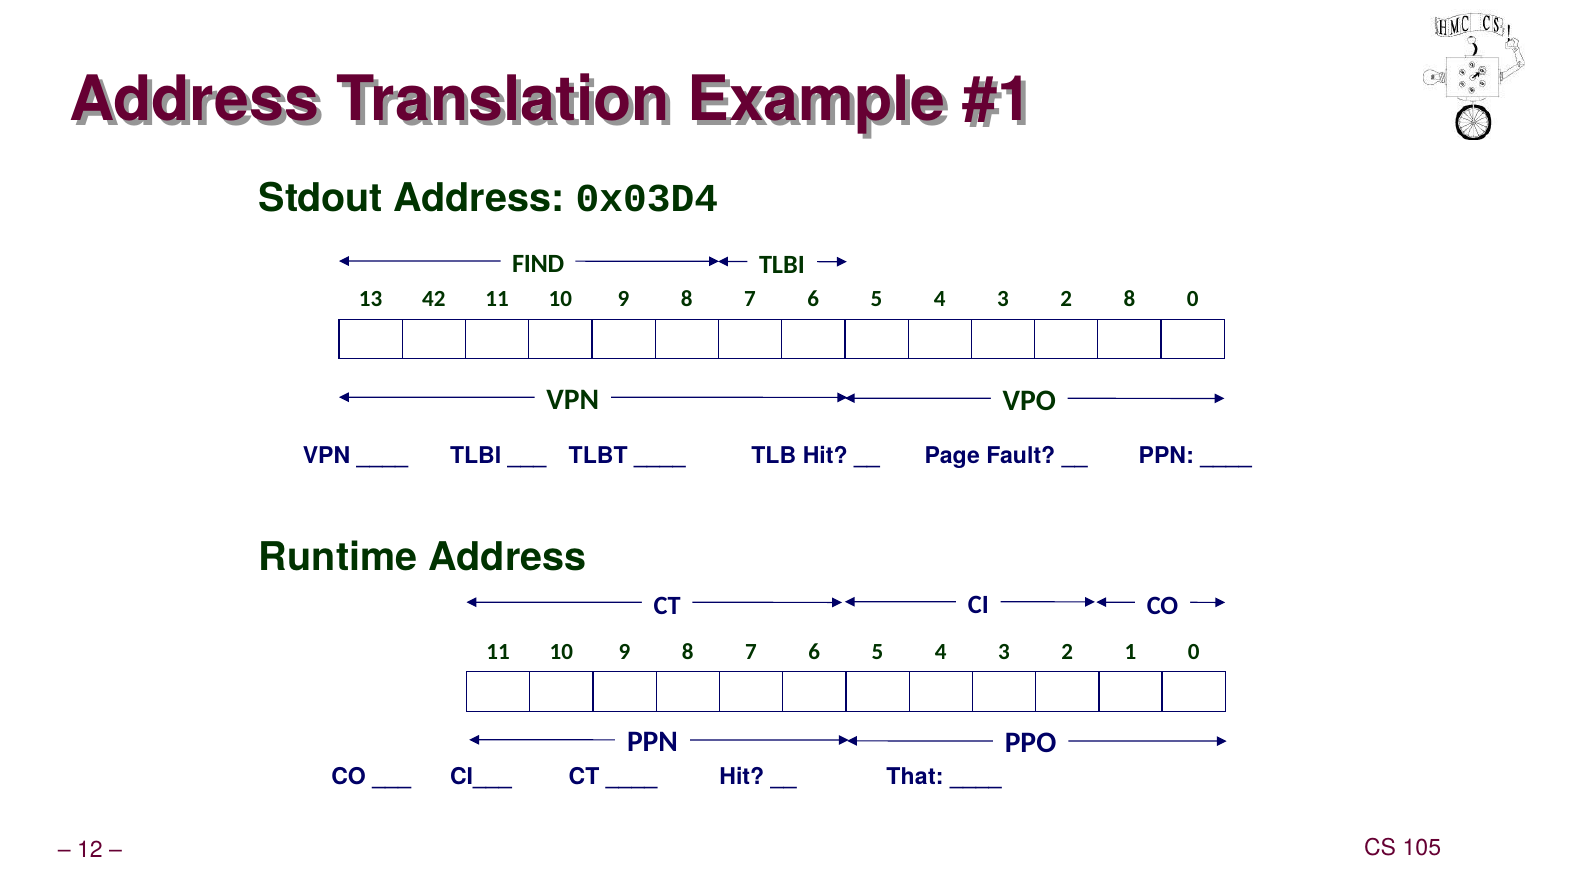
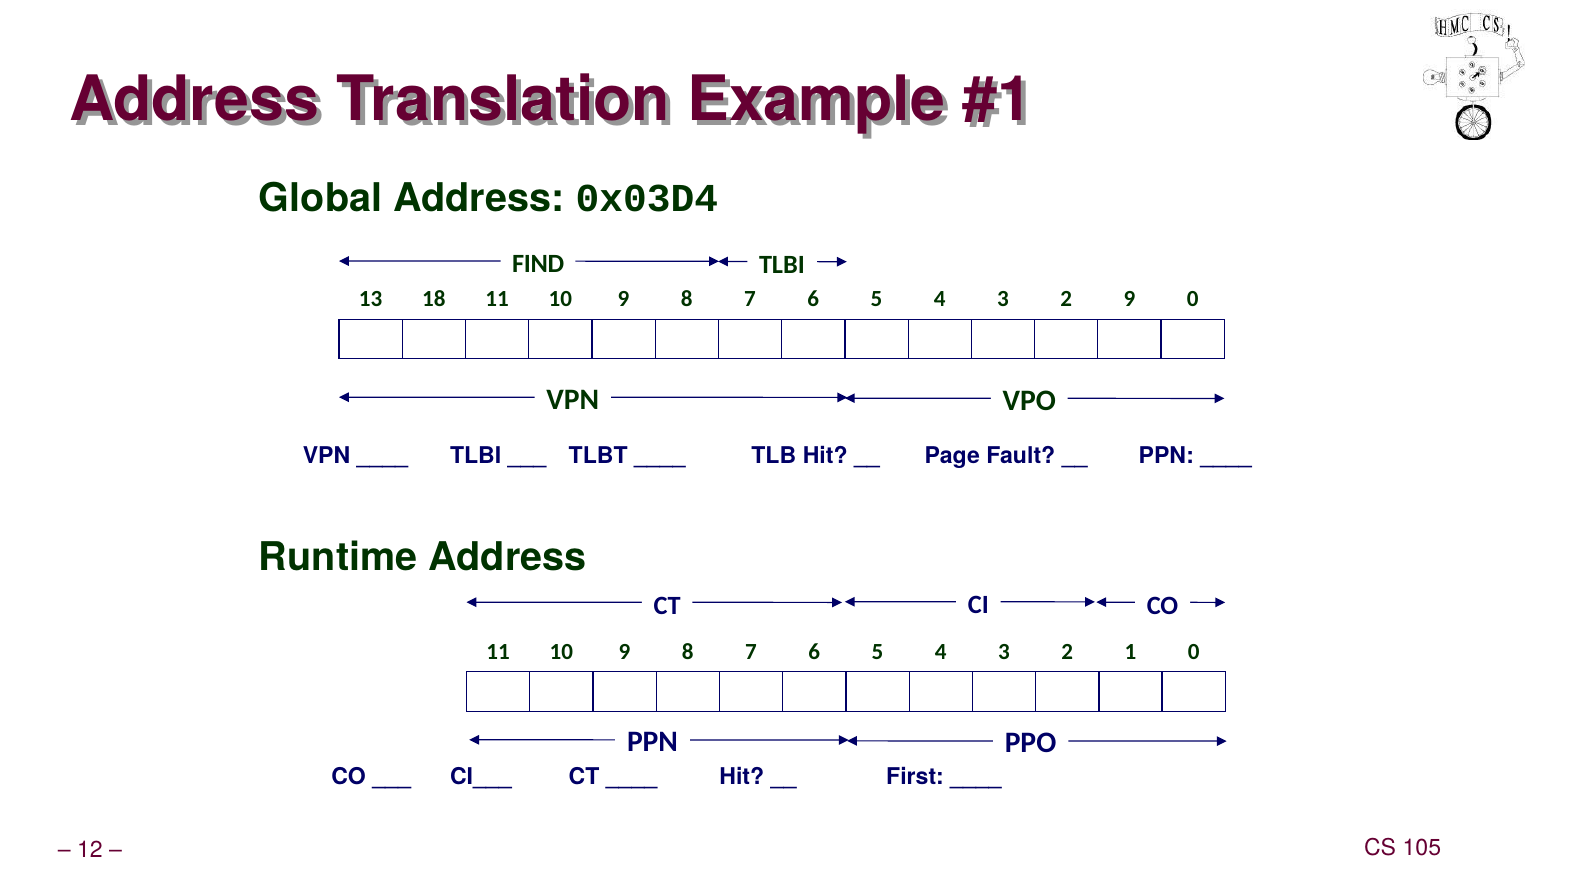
Stdout: Stdout -> Global
42: 42 -> 18
2 8: 8 -> 9
That: That -> First
